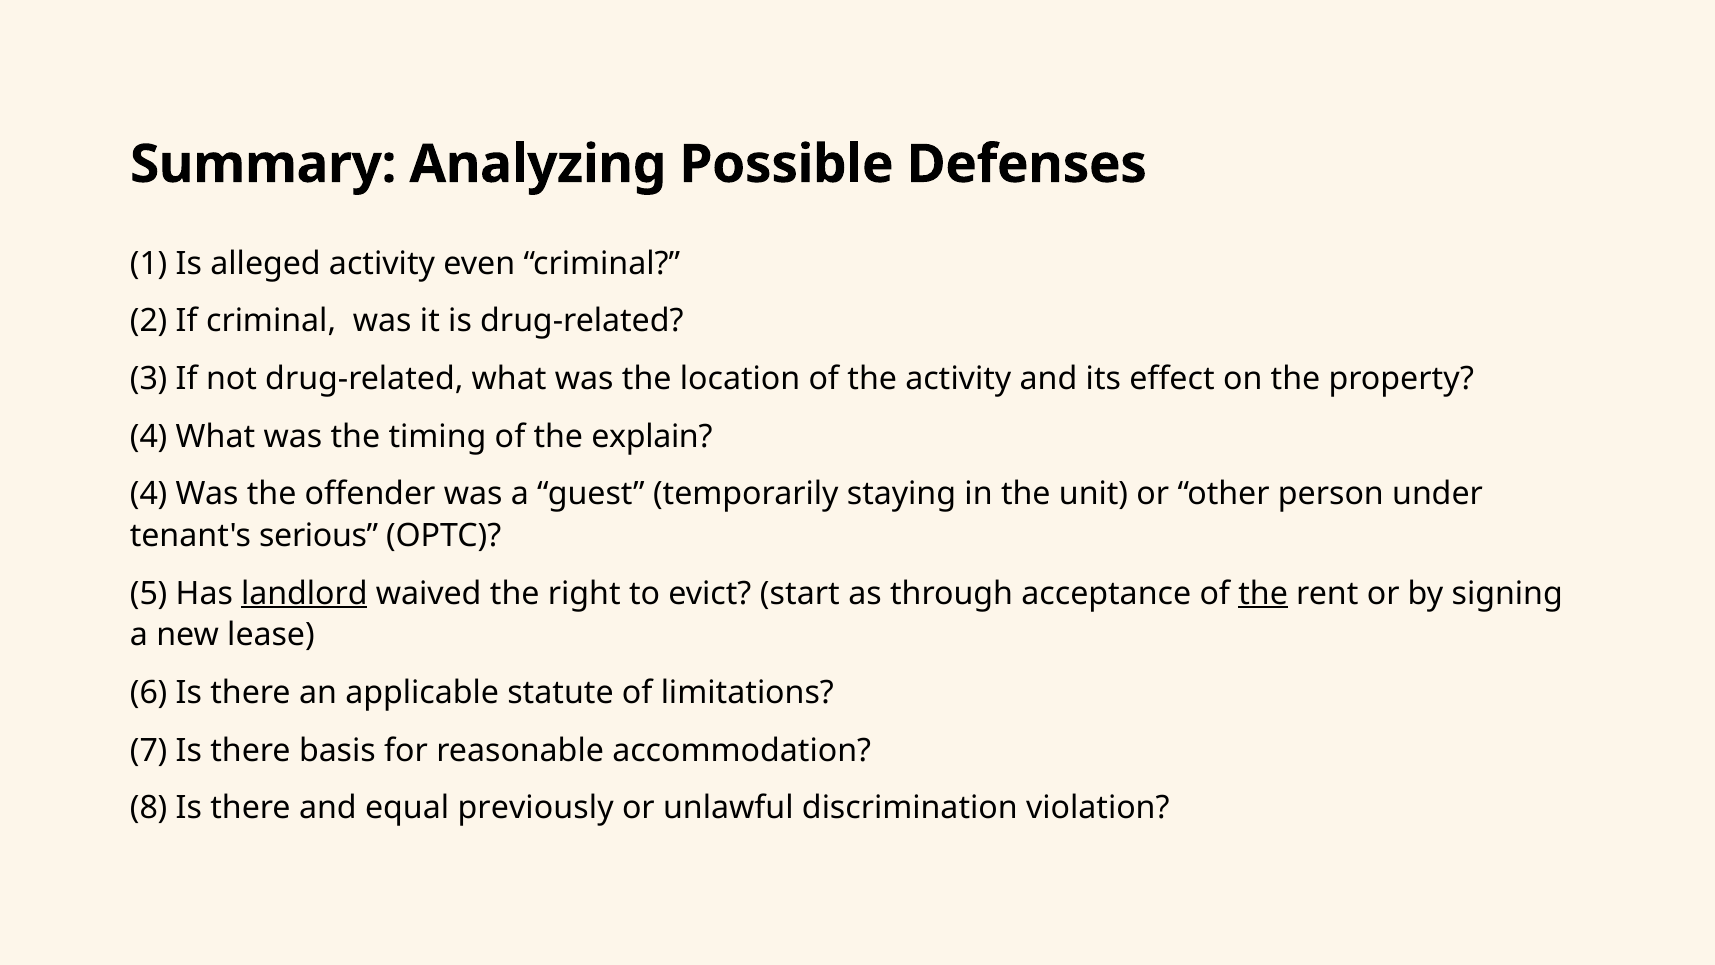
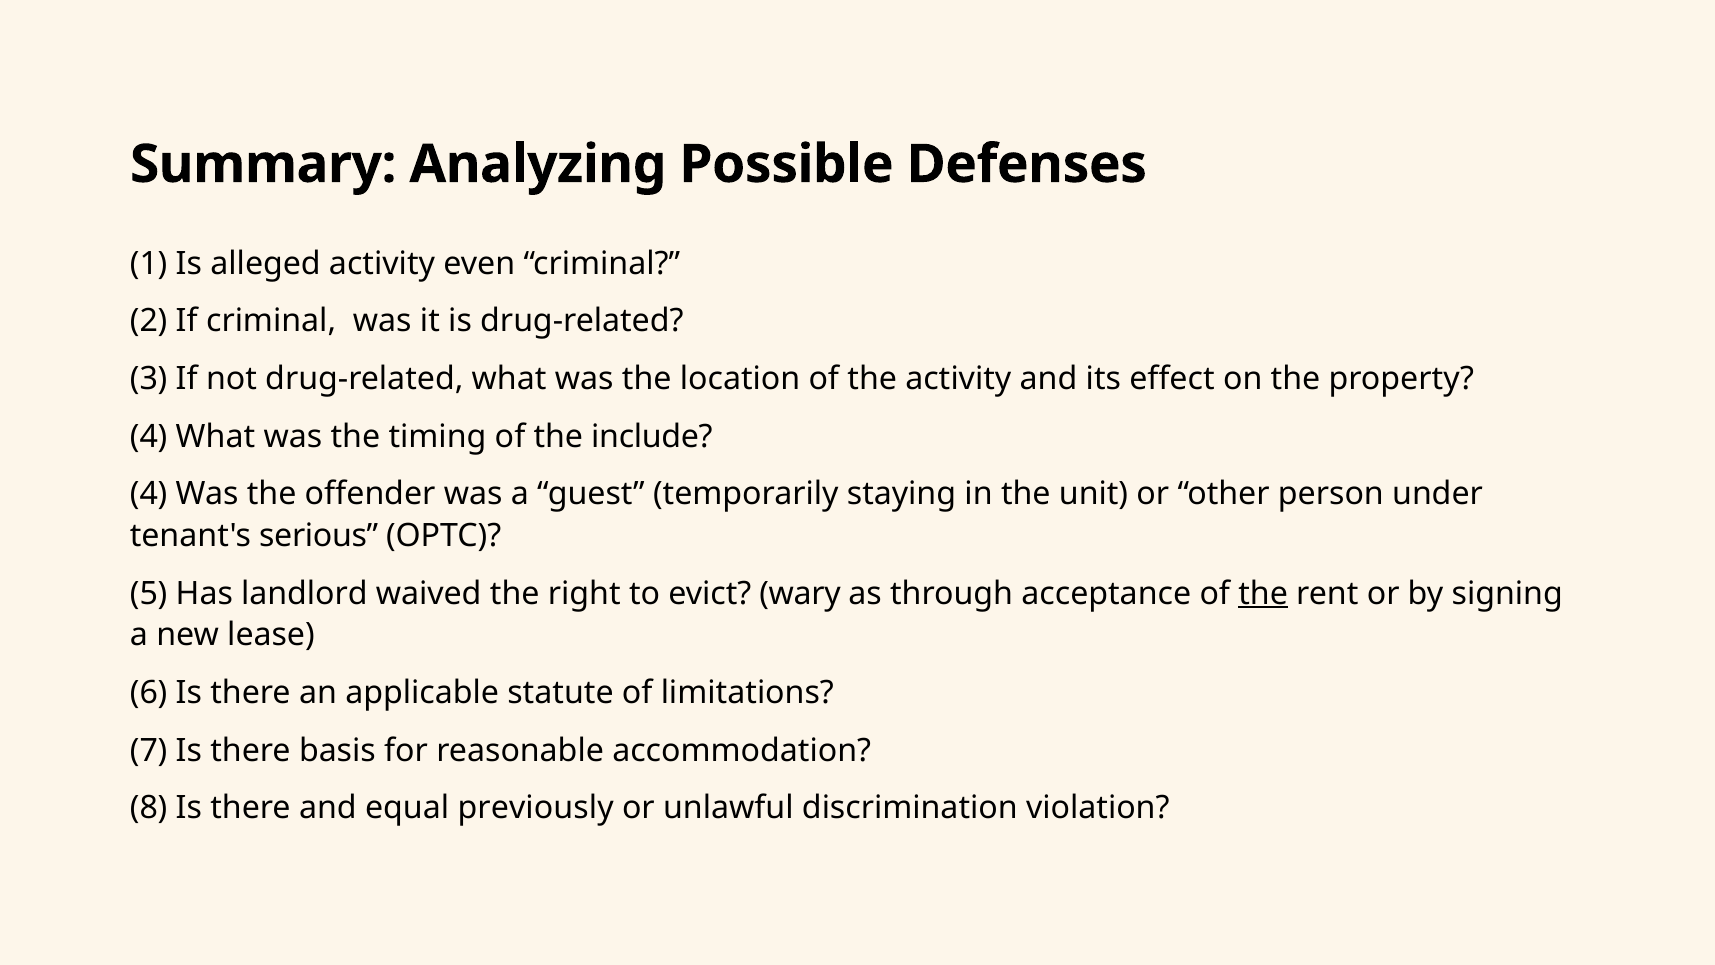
explain: explain -> include
landlord underline: present -> none
start: start -> wary
